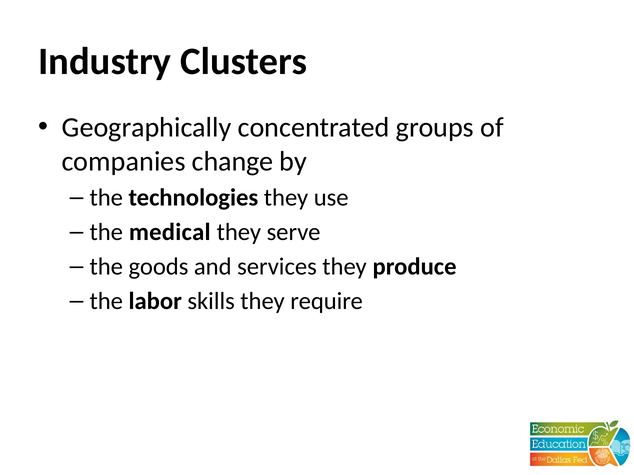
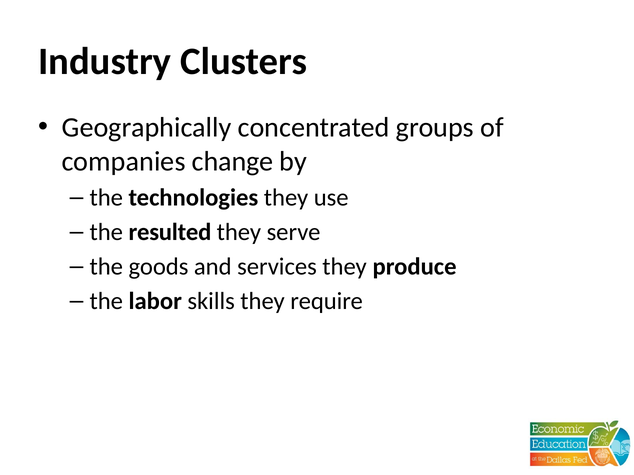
medical: medical -> resulted
